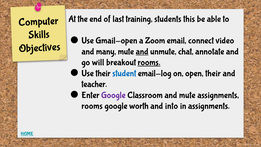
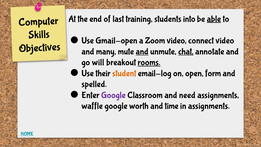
this: this -> into
able underline: none -> present
Zoom email: email -> video
chat underline: none -> present
student colour: blue -> orange
open their: their -> form
teacher: teacher -> spelled
and mute: mute -> need
rooms at (92, 106): rooms -> waffle
into: into -> time
